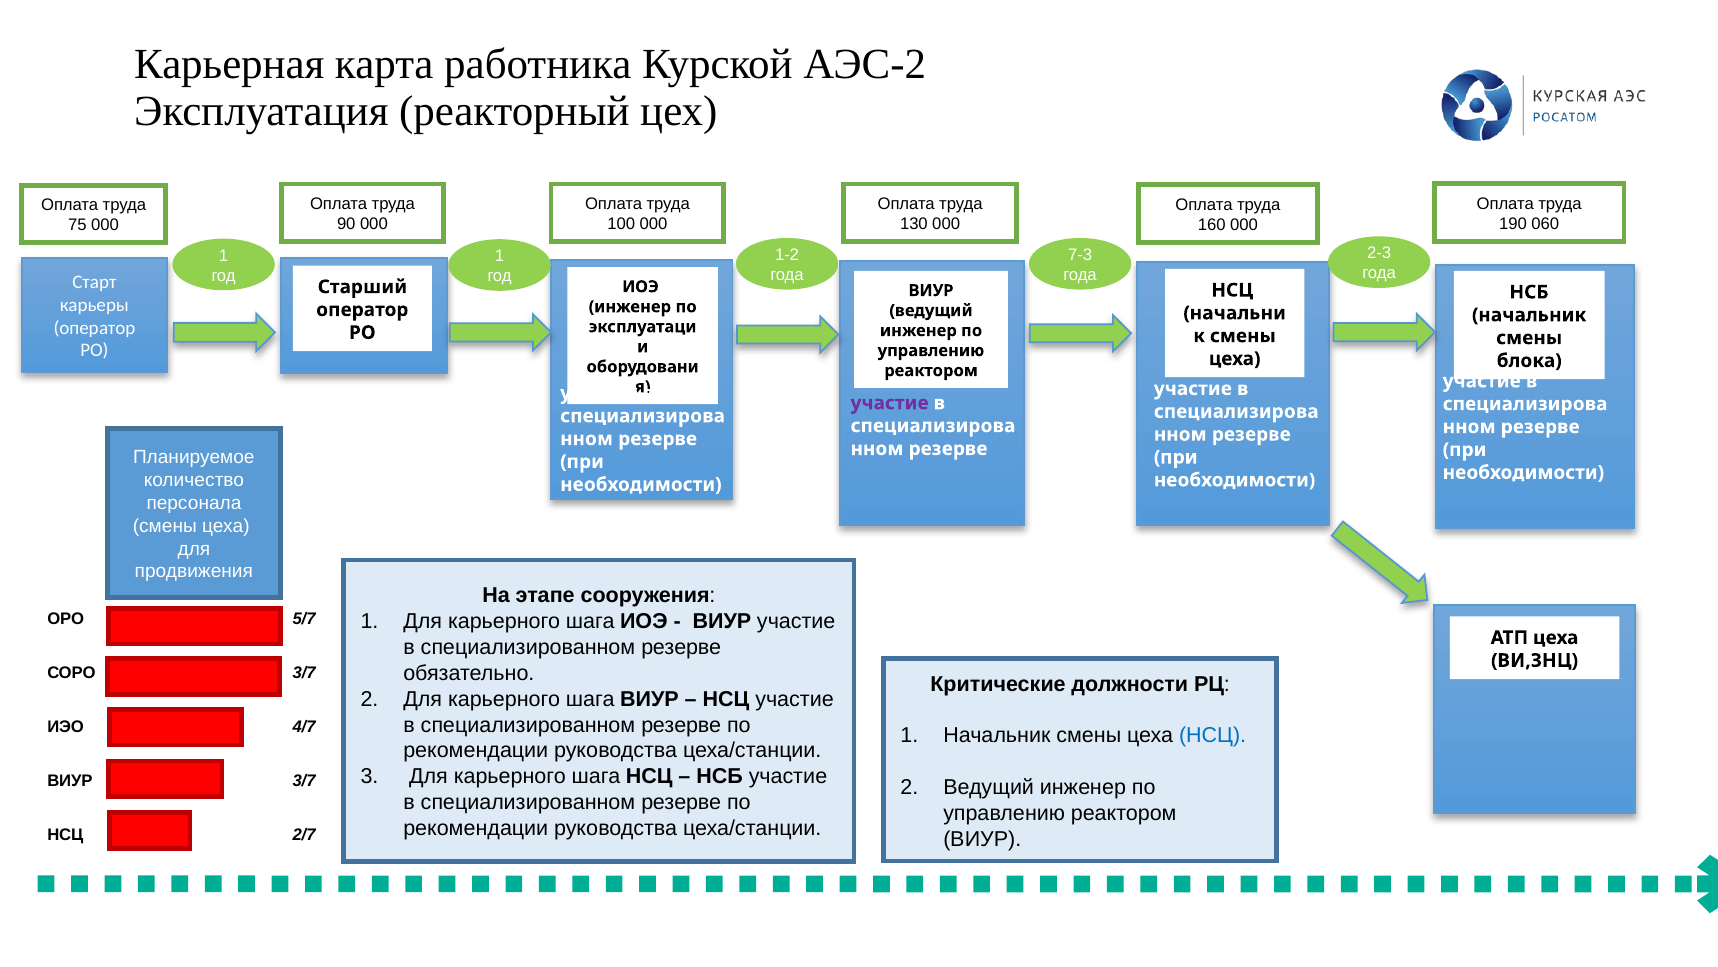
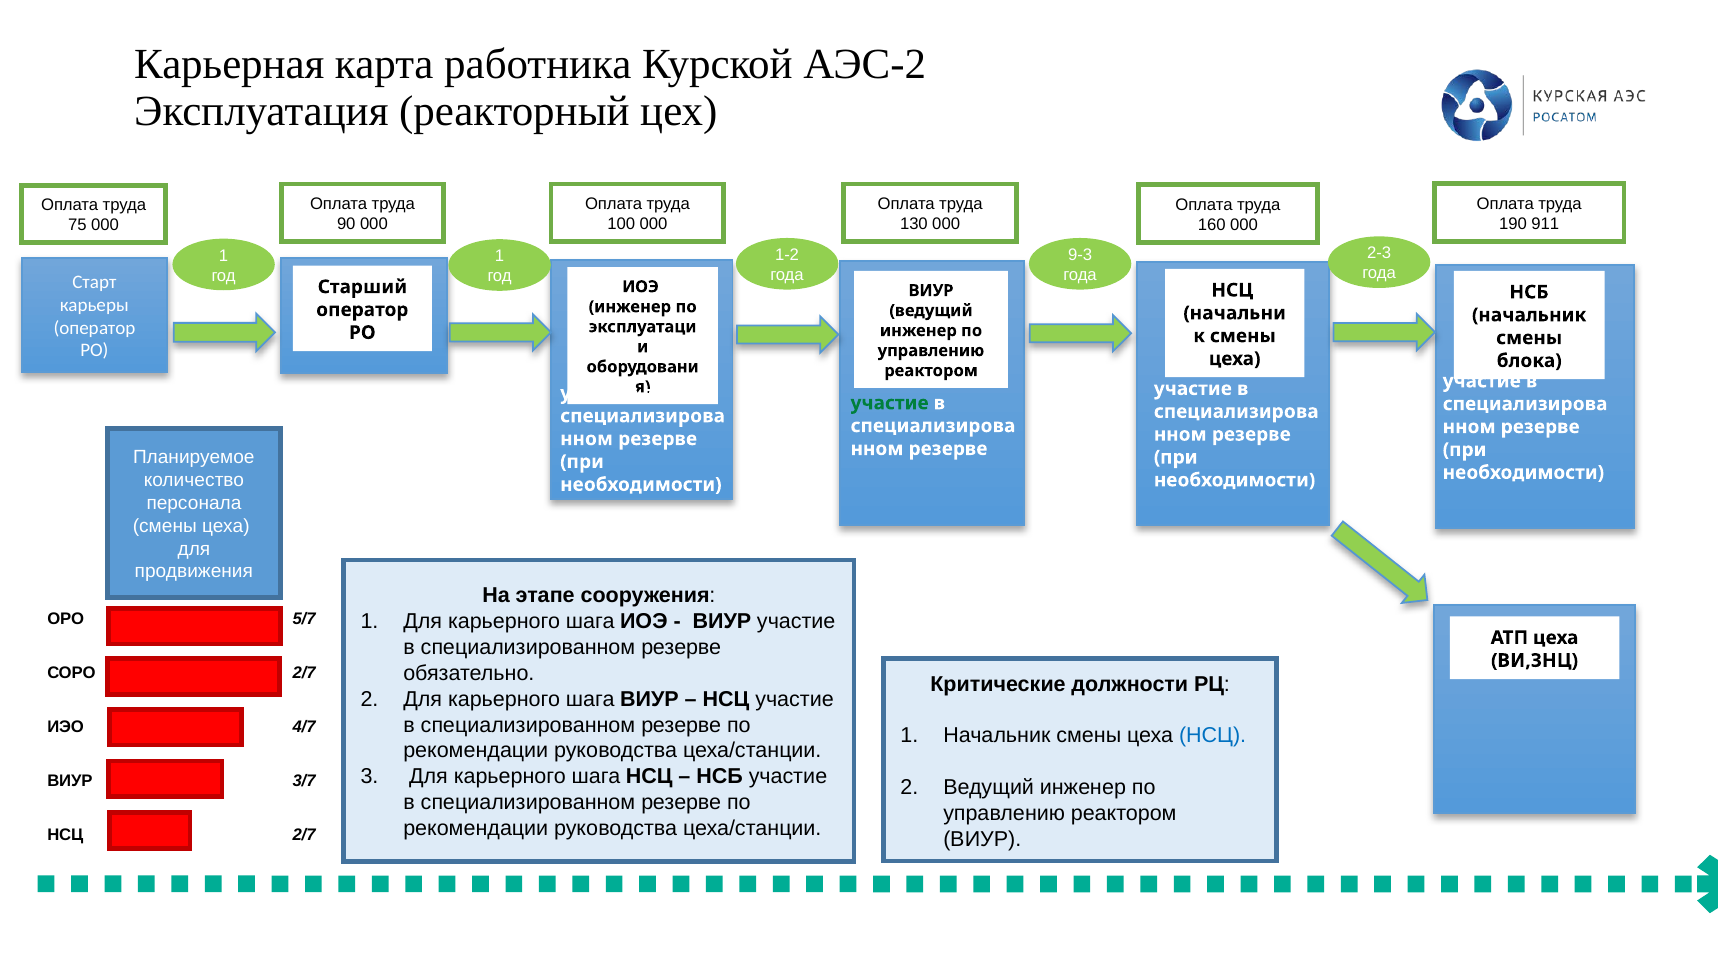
060: 060 -> 911
7-3: 7-3 -> 9-3
участие at (890, 403) colour: purple -> green
СОРО 3/7: 3/7 -> 2/7
